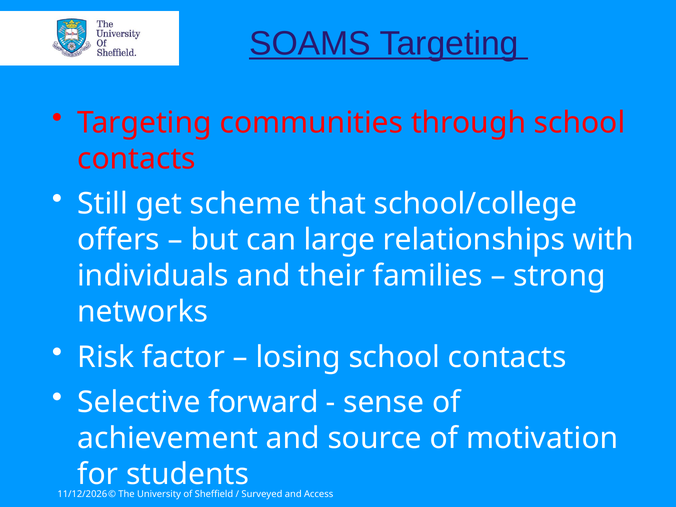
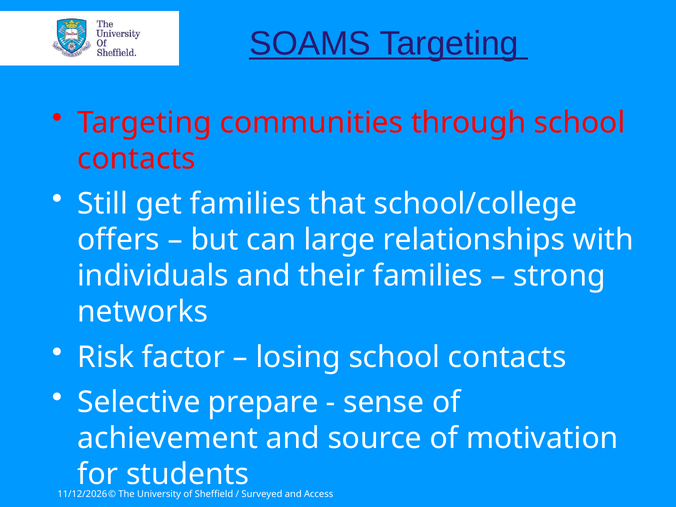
get scheme: scheme -> families
forward: forward -> prepare
